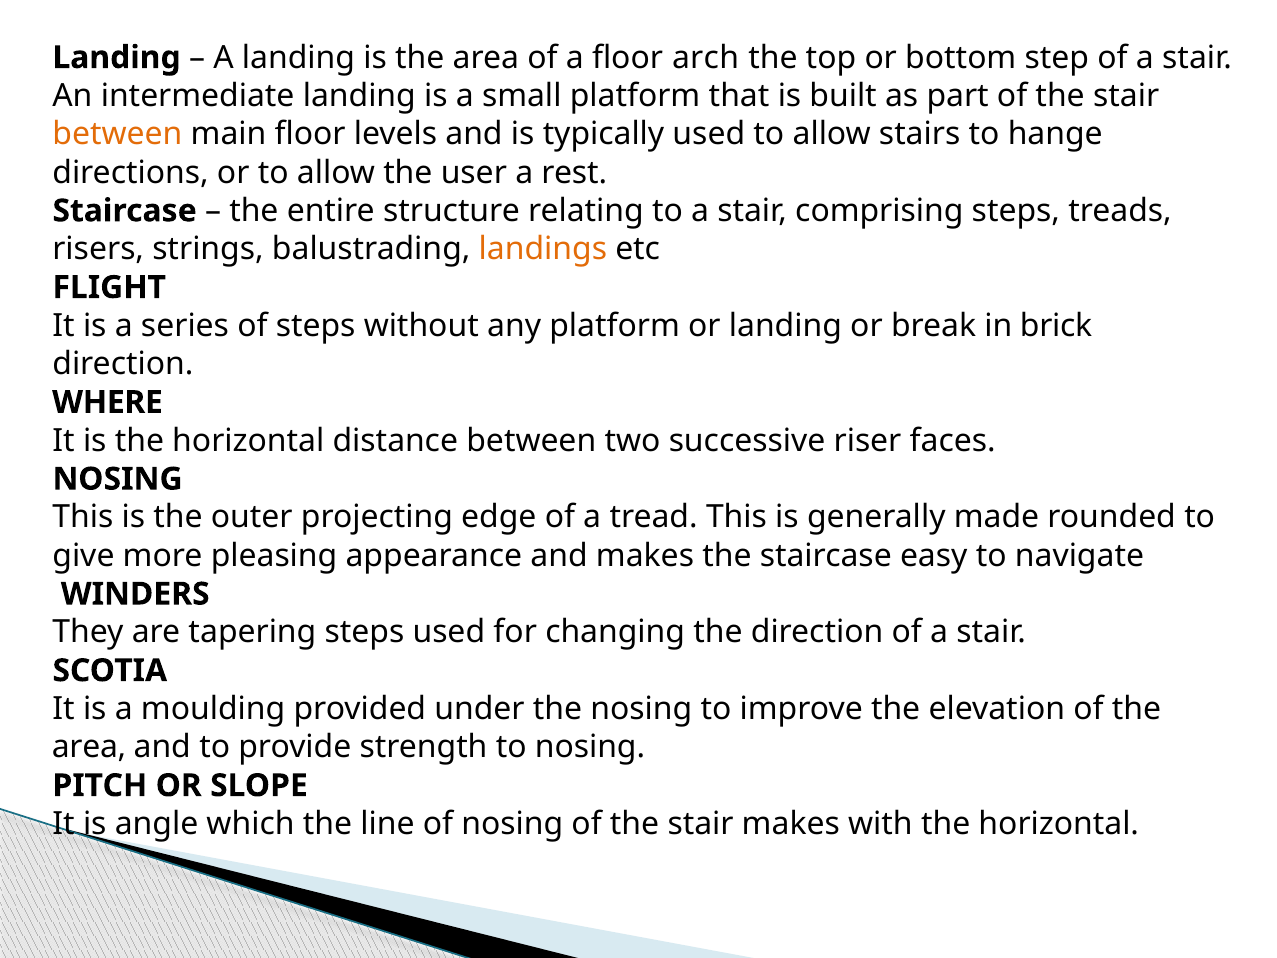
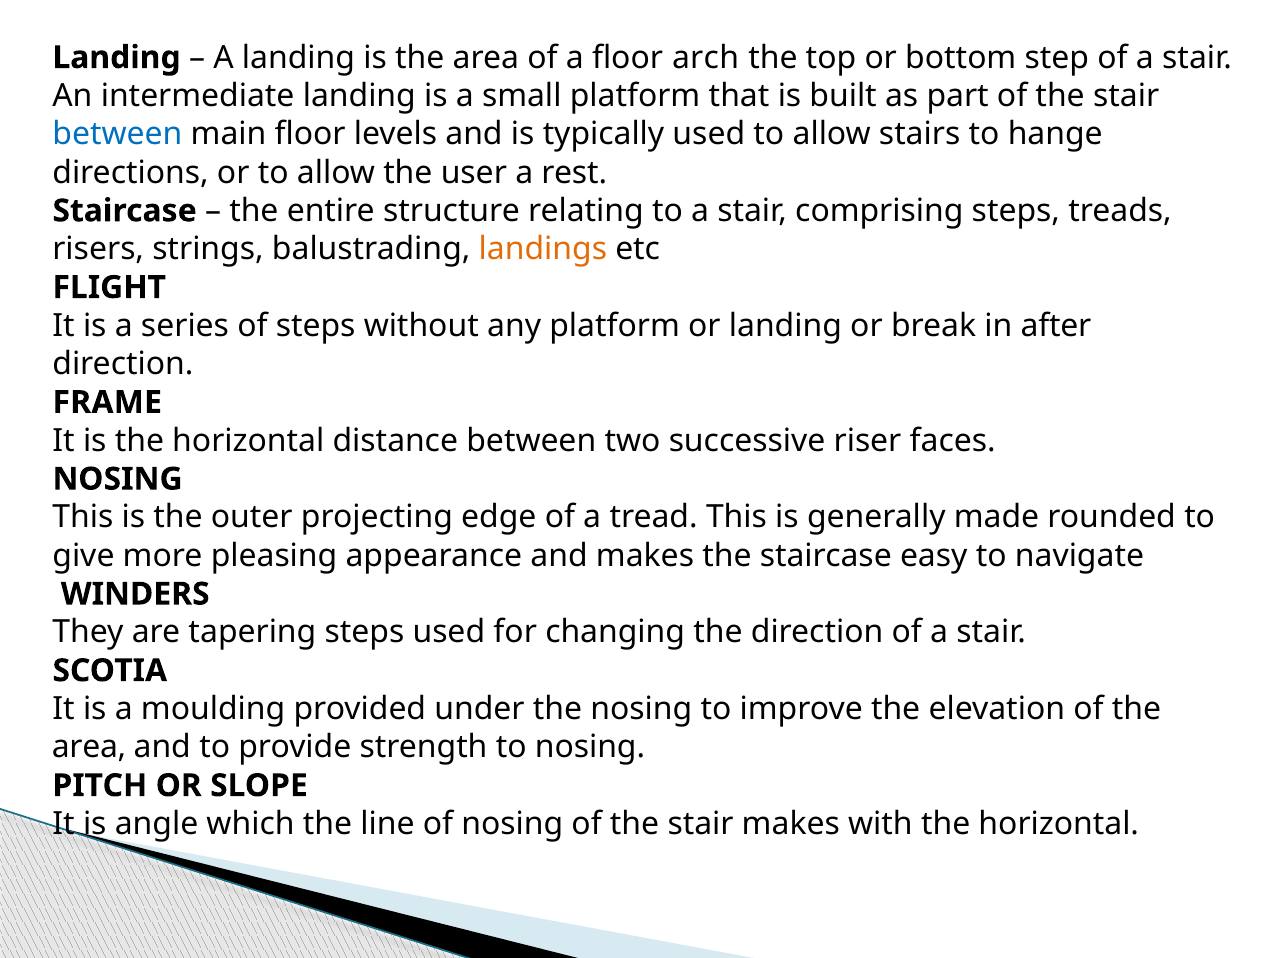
between at (117, 134) colour: orange -> blue
brick: brick -> after
WHERE: WHERE -> FRAME
